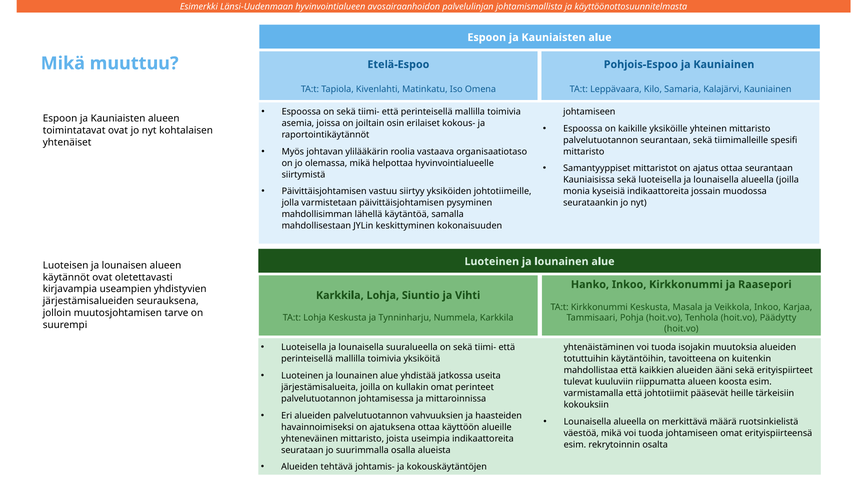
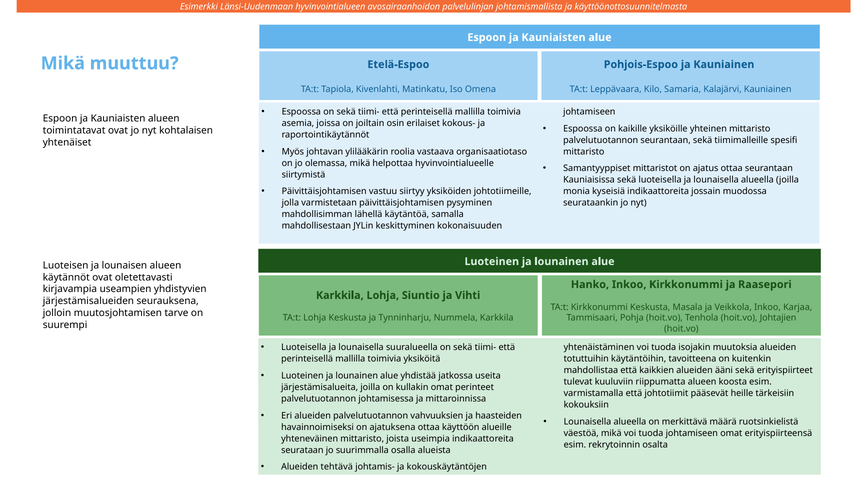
Päädytty: Päädytty -> Johtajien
